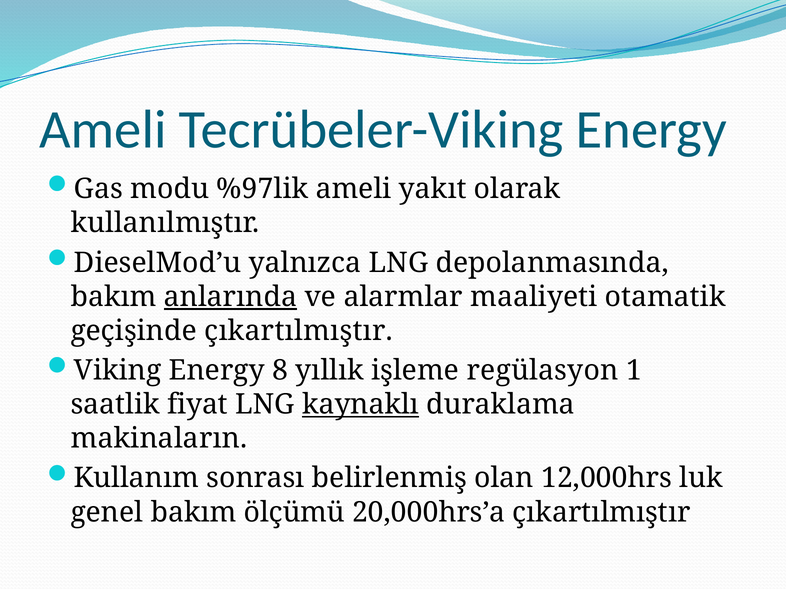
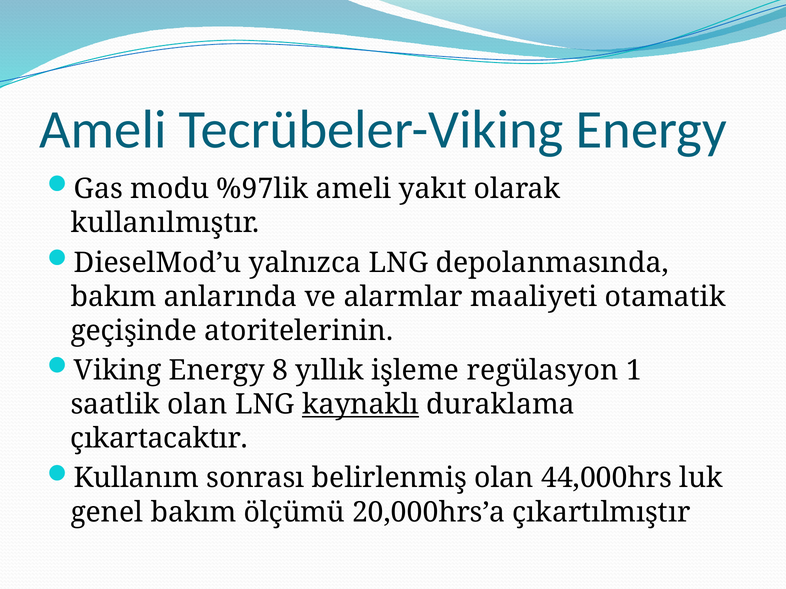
anlarında underline: present -> none
geçişinde çıkartılmıştır: çıkartılmıştır -> atoritelerinin
saatlik fiyat: fiyat -> olan
makinaların: makinaların -> çıkartacaktır
12,000hrs: 12,000hrs -> 44,000hrs
